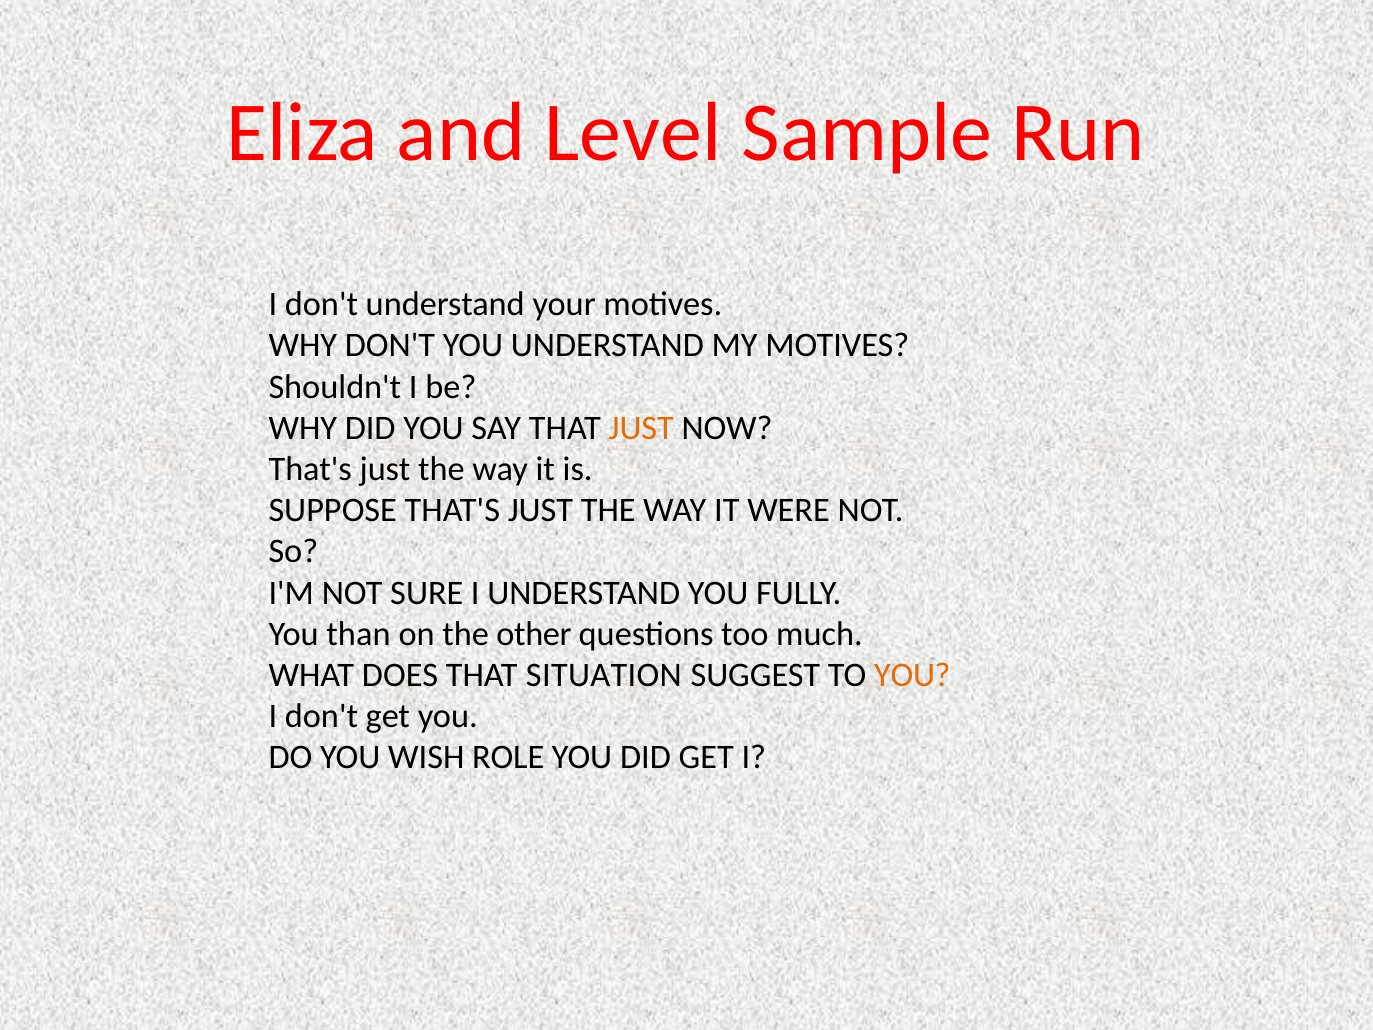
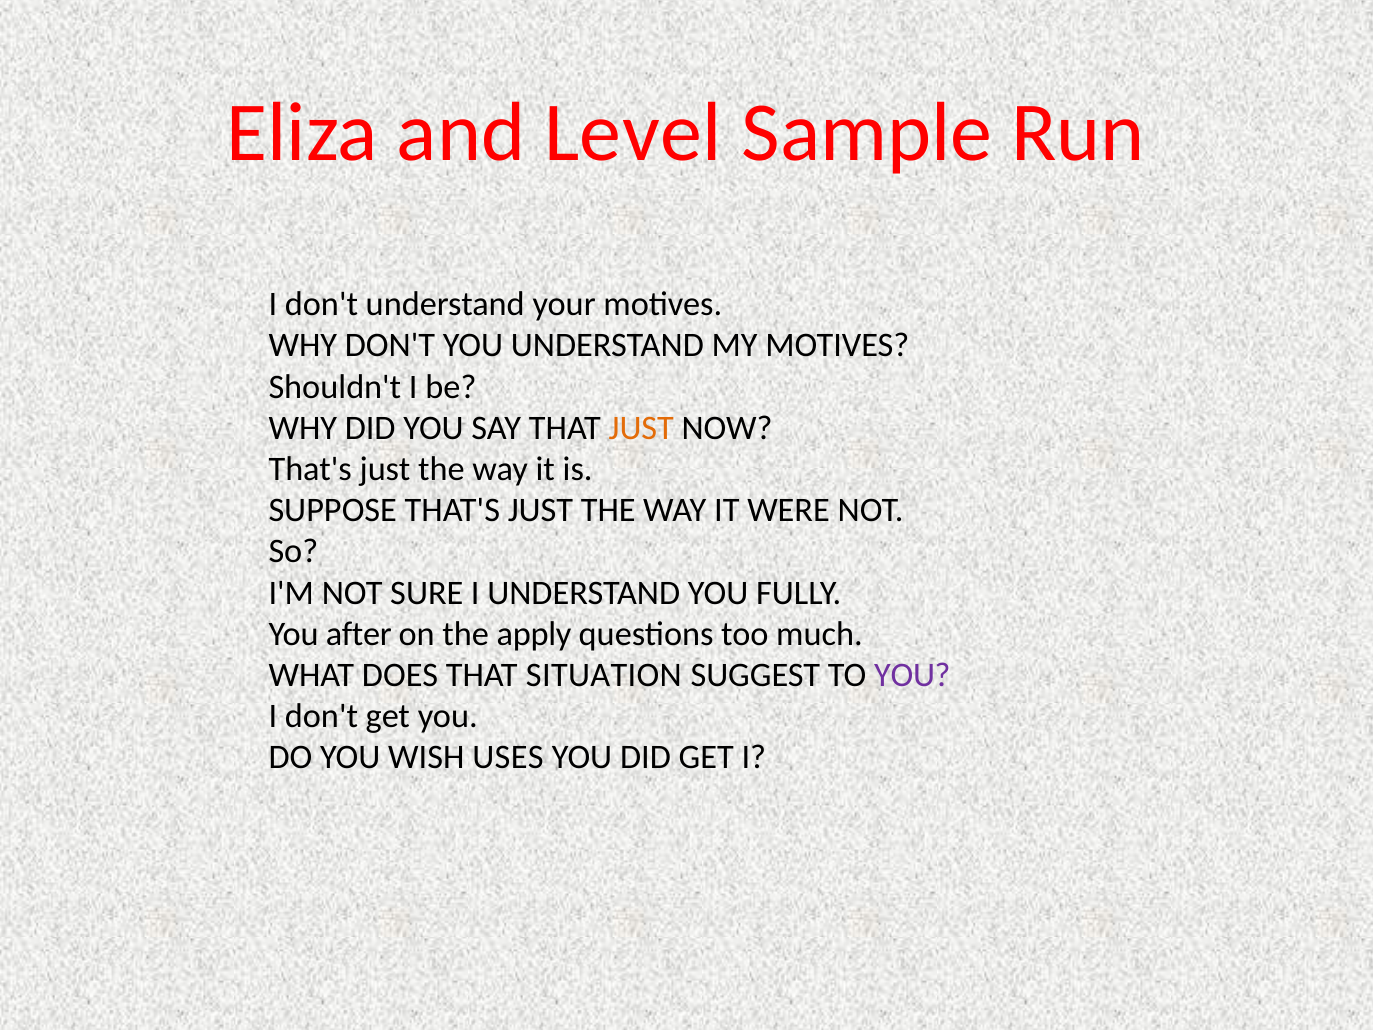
than: than -> after
other: other -> apply
YOU at (912, 675) colour: orange -> purple
ROLE: ROLE -> USES
